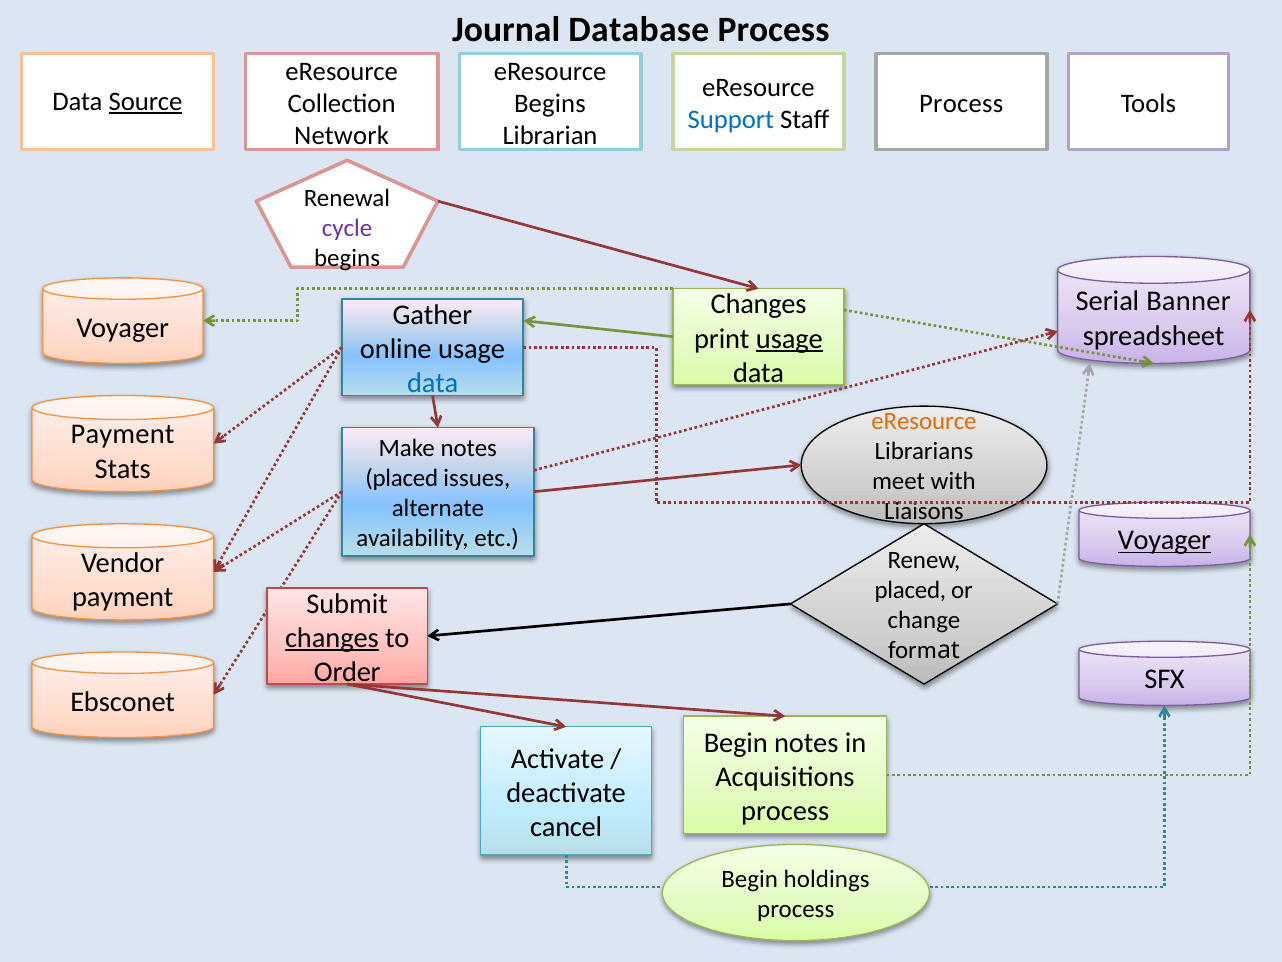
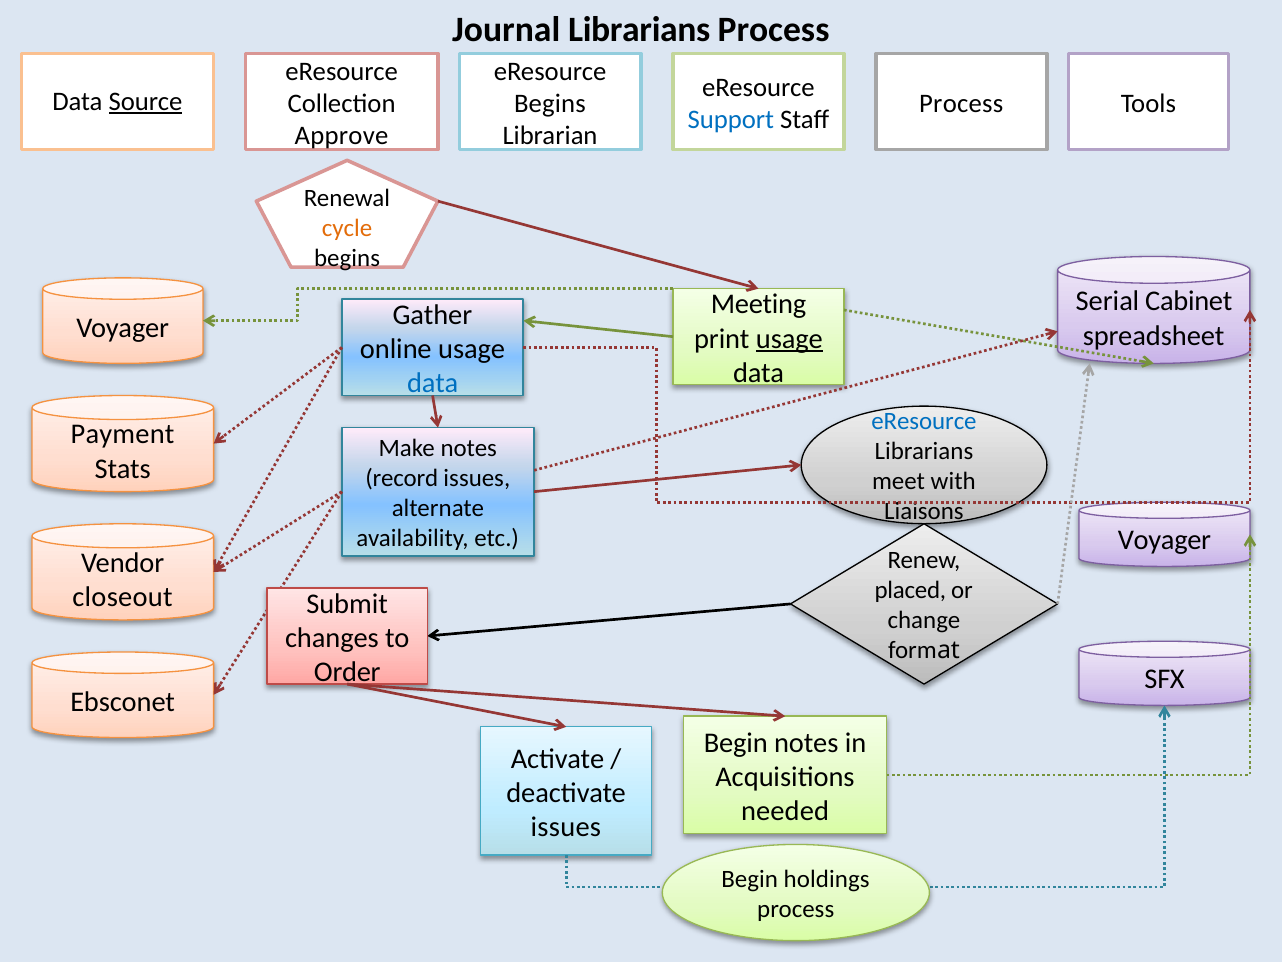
Journal Database: Database -> Librarians
Network: Network -> Approve
cycle colour: purple -> orange
Banner: Banner -> Cabinet
Changes at (759, 304): Changes -> Meeting
eResource at (924, 421) colour: orange -> blue
placed at (402, 478): placed -> record
Voyager at (1164, 540) underline: present -> none
payment at (123, 597): payment -> closeout
changes at (332, 638) underline: present -> none
process at (785, 811): process -> needed
cancel at (566, 827): cancel -> issues
